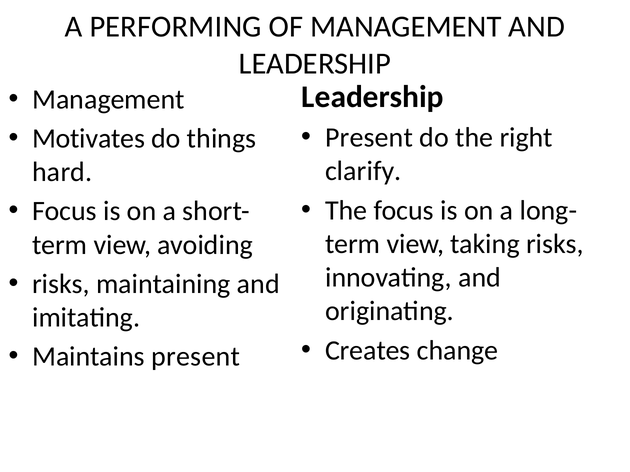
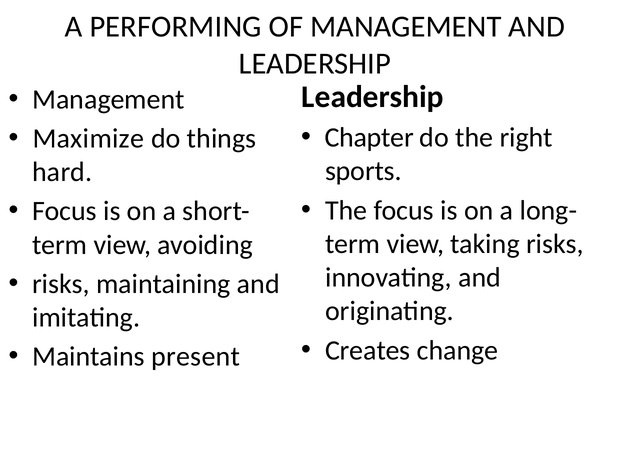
Present at (369, 138): Present -> Chapter
Motivates: Motivates -> Maximize
clarify: clarify -> sports
